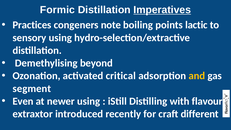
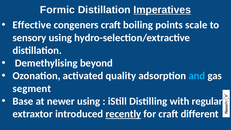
Practices: Practices -> Effective
congeners note: note -> craft
lactic: lactic -> scale
critical: critical -> quality
and colour: yellow -> light blue
Even: Even -> Base
flavour: flavour -> regular
recently underline: none -> present
